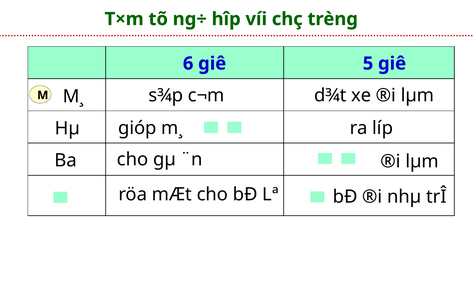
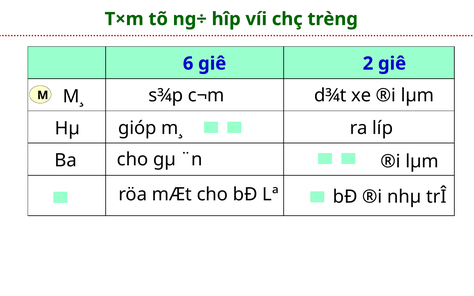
5: 5 -> 2
